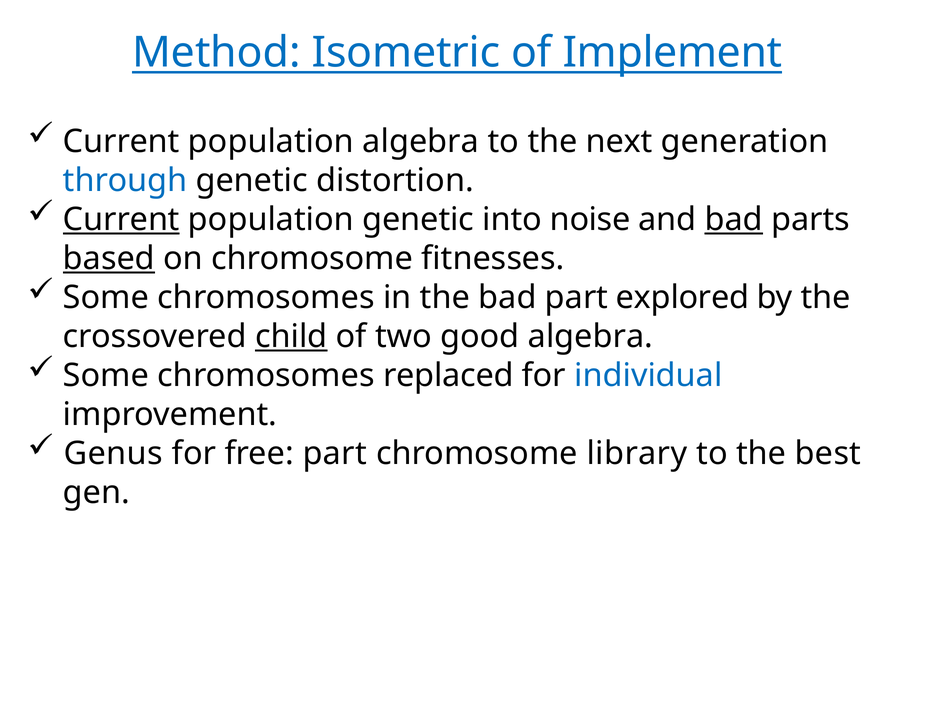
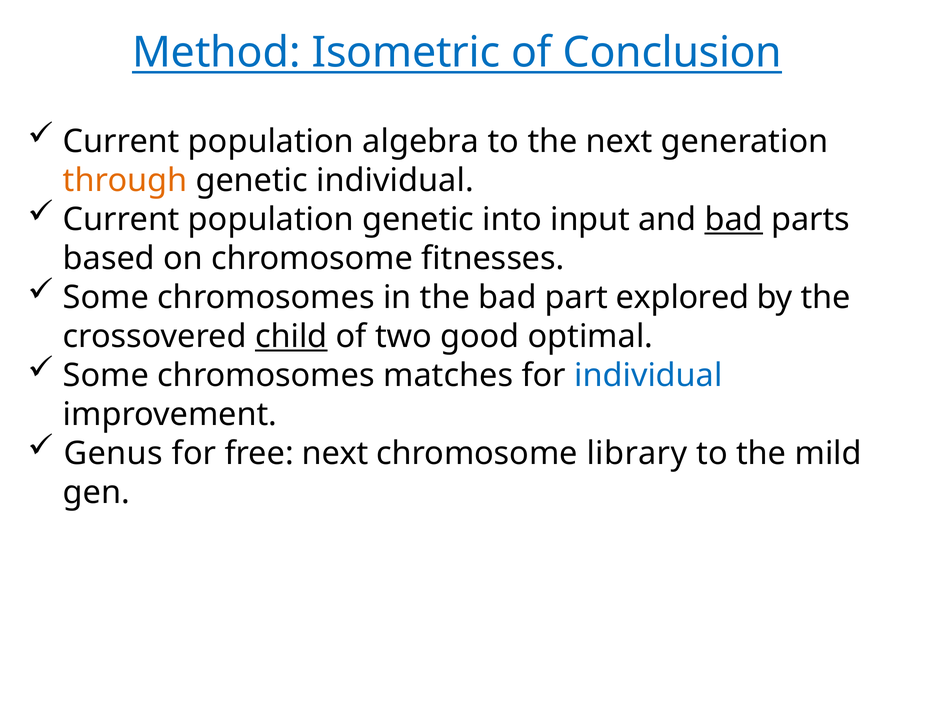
Implement: Implement -> Conclusion
through colour: blue -> orange
genetic distortion: distortion -> individual
Current at (121, 219) underline: present -> none
noise: noise -> input
based underline: present -> none
good algebra: algebra -> optimal
replaced: replaced -> matches
free part: part -> next
best: best -> mild
